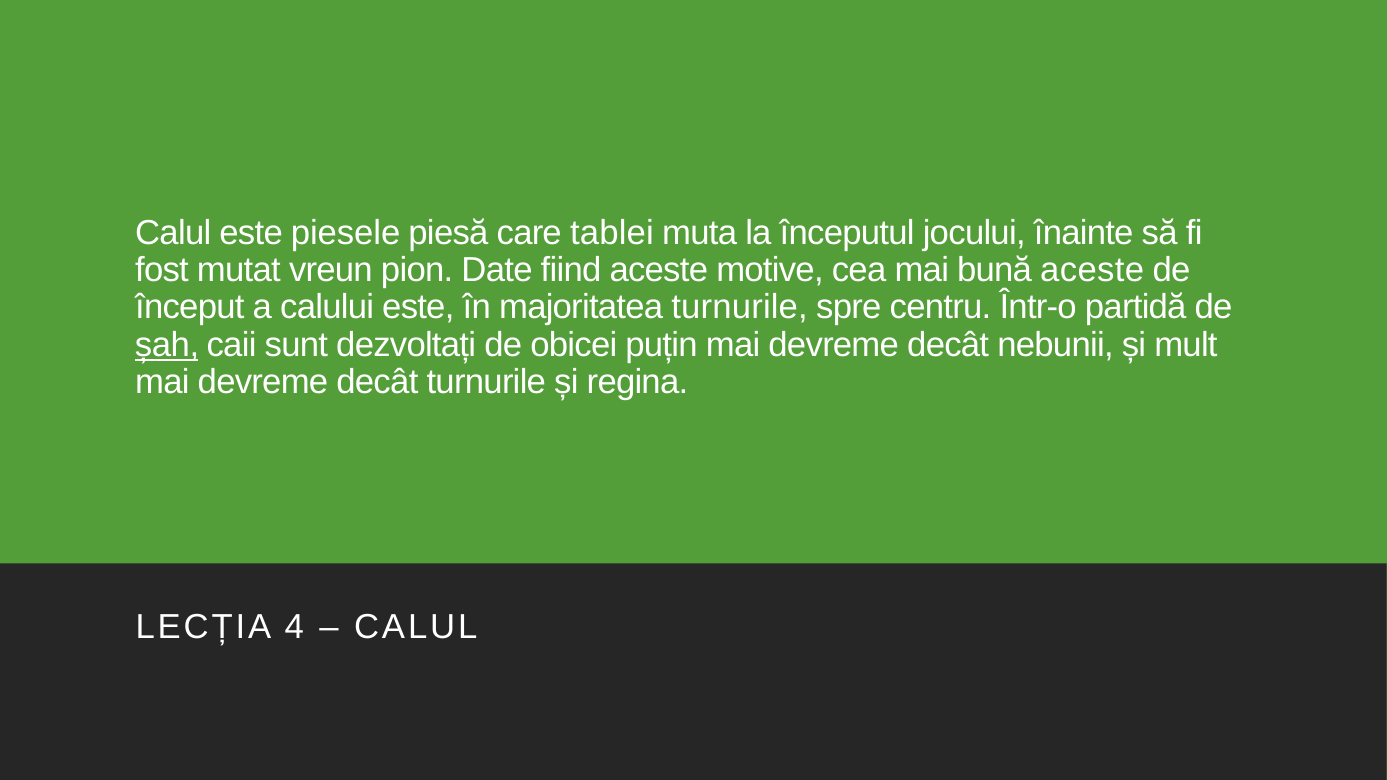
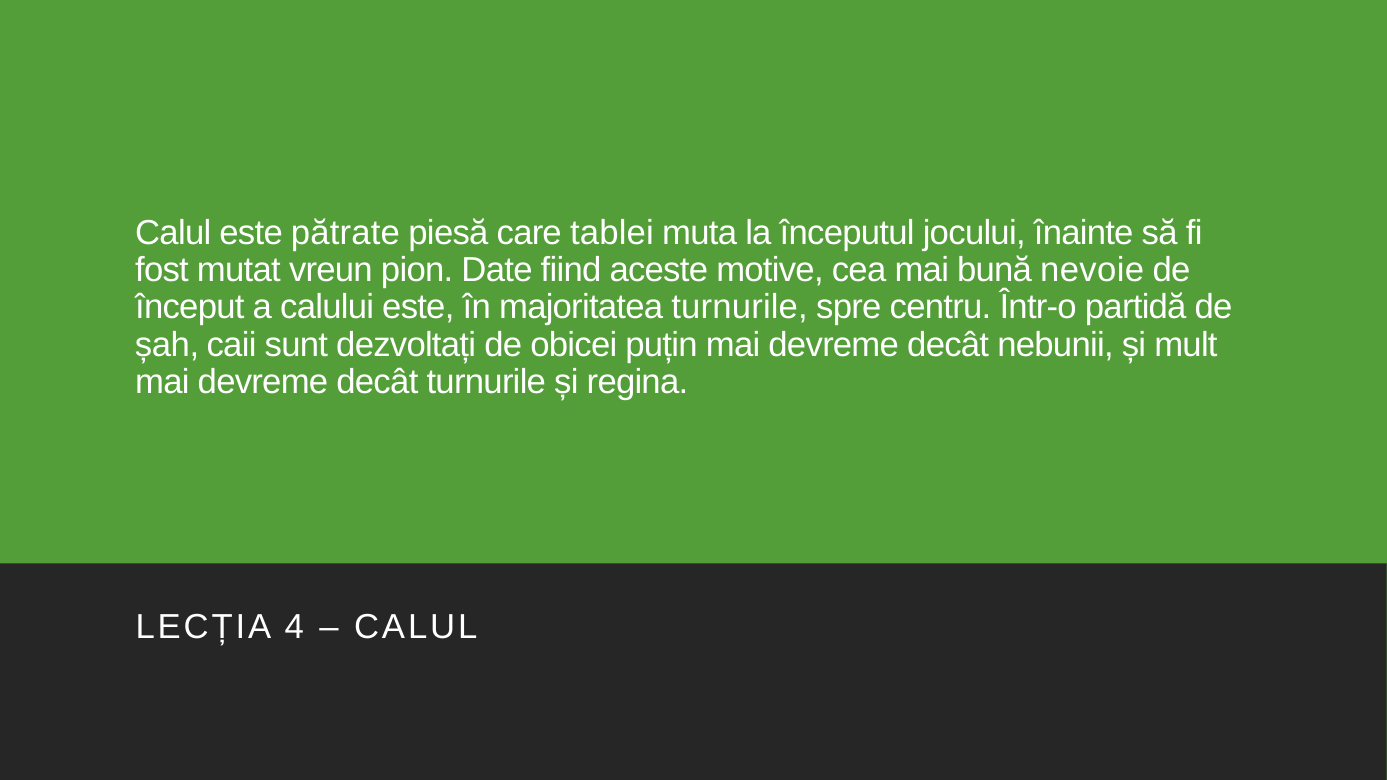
piesele: piesele -> pătrate
bună aceste: aceste -> nevoie
șah underline: present -> none
